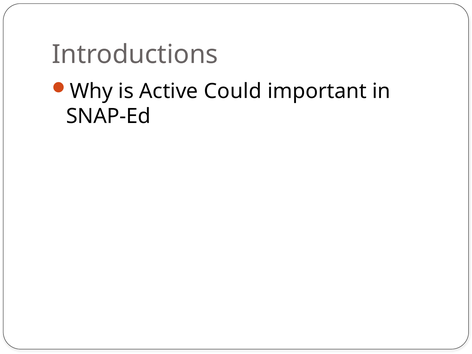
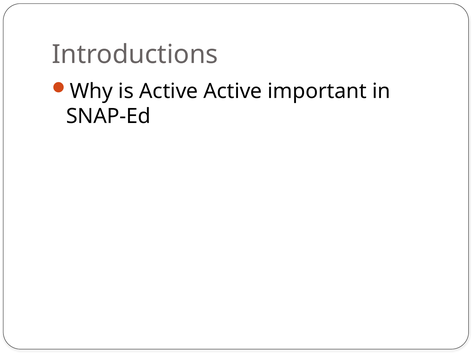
Active Could: Could -> Active
